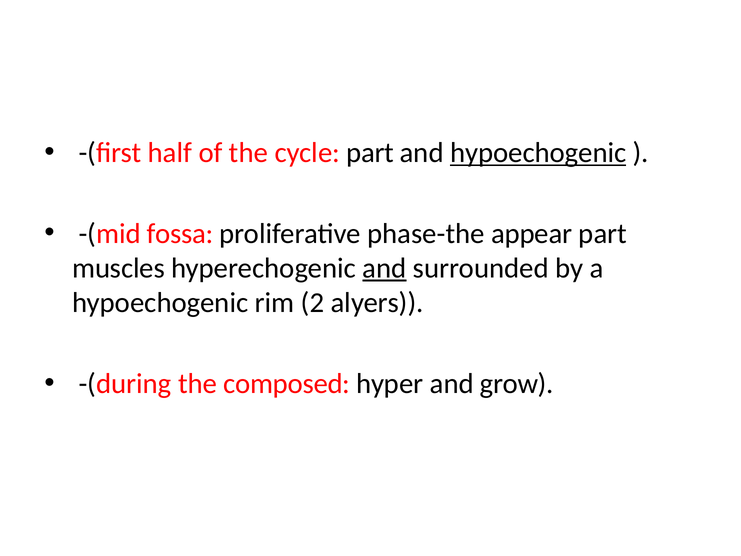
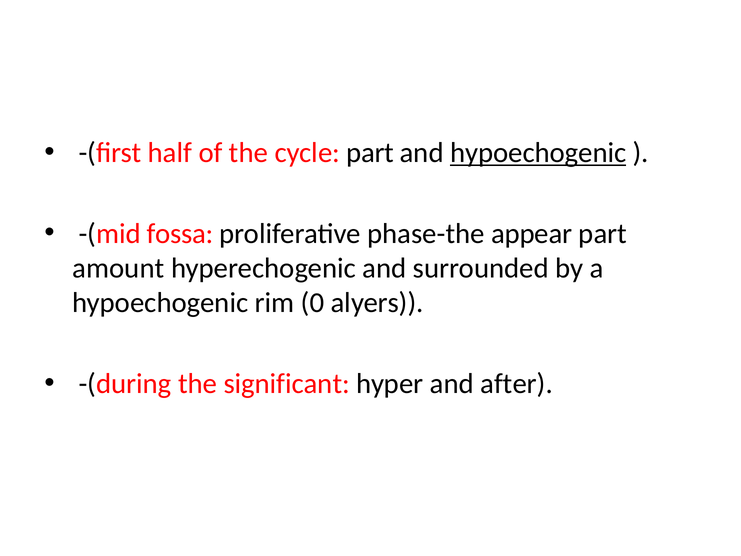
muscles: muscles -> amount
and at (384, 268) underline: present -> none
2: 2 -> 0
composed: composed -> significant
grow: grow -> after
